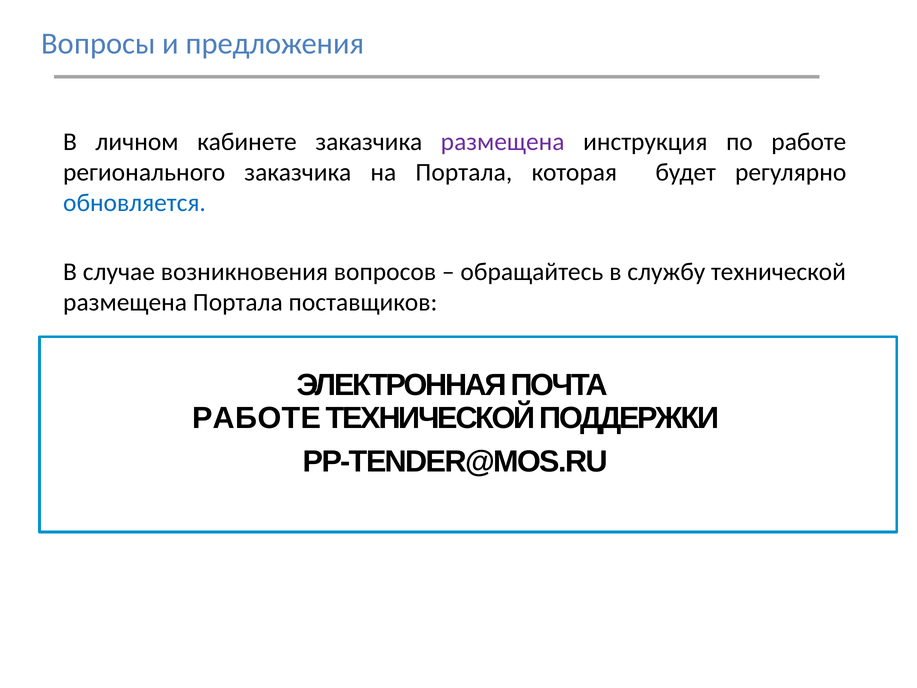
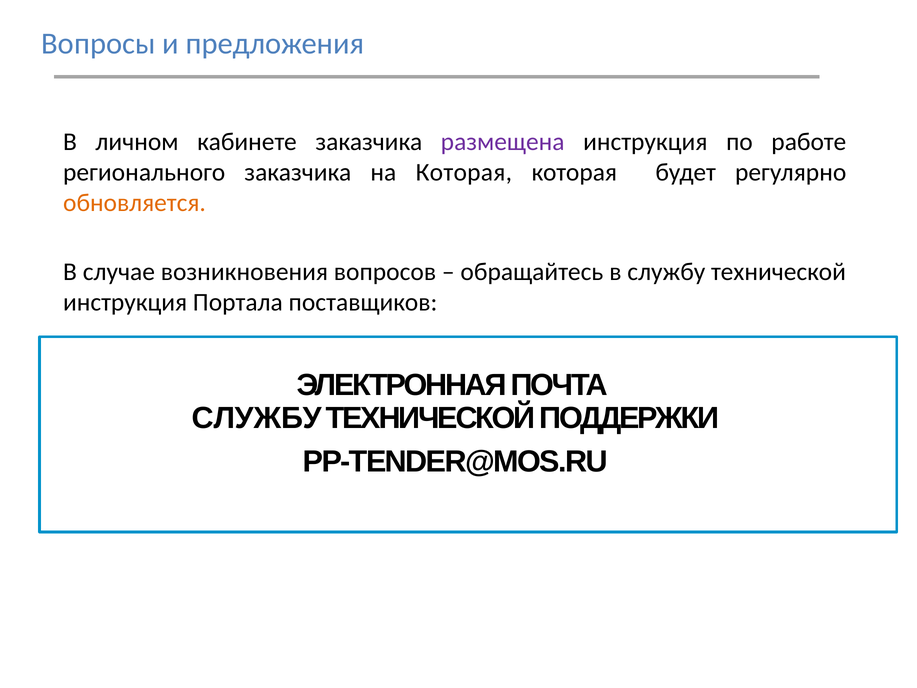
на Портала: Портала -> Которая
обновляется colour: blue -> orange
размещена at (125, 302): размещена -> инструкция
РАБОТЕ at (257, 418): РАБОТЕ -> СЛУЖБУ
